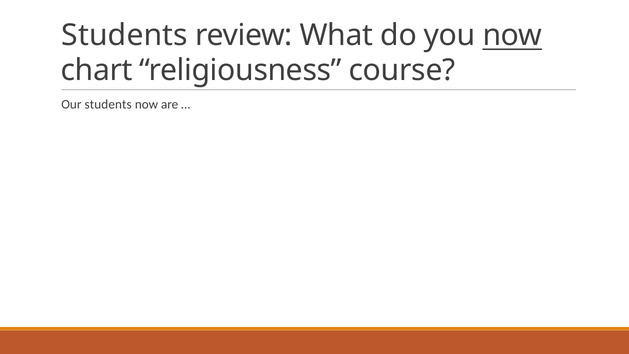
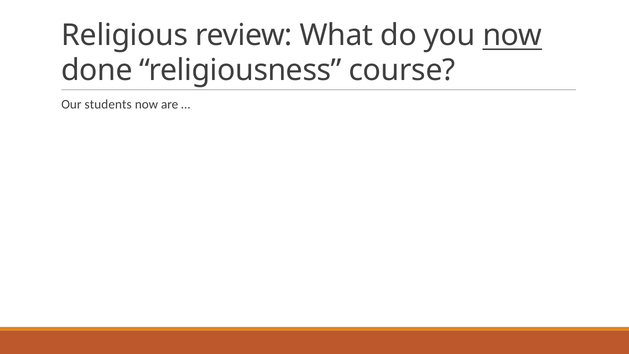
Students at (125, 36): Students -> Religious
chart: chart -> done
